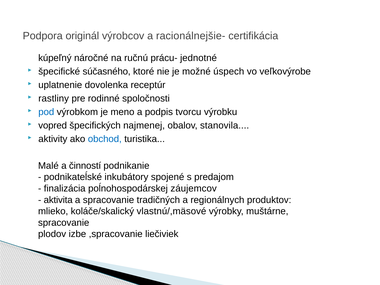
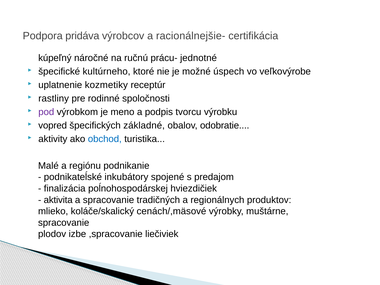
originál: originál -> pridáva
súčasného: súčasného -> kultúrneho
dovolenka: dovolenka -> kozmetiky
pod colour: blue -> purple
najmenej: najmenej -> základné
stanovila: stanovila -> odobratie
činností: činností -> regiónu
záujemcov: záujemcov -> hviezdičiek
vlastnú/,mäsové: vlastnú/,mäsové -> cenách/,mäsové
